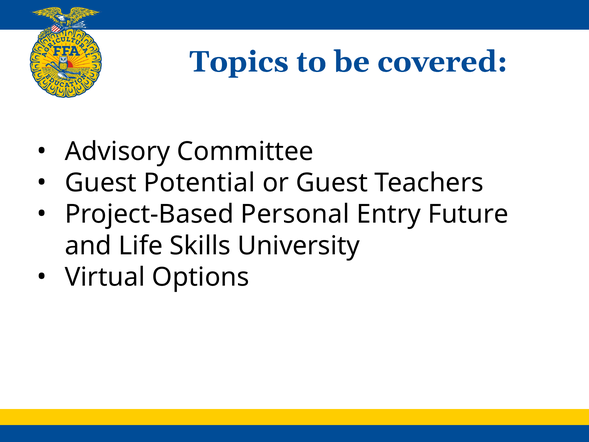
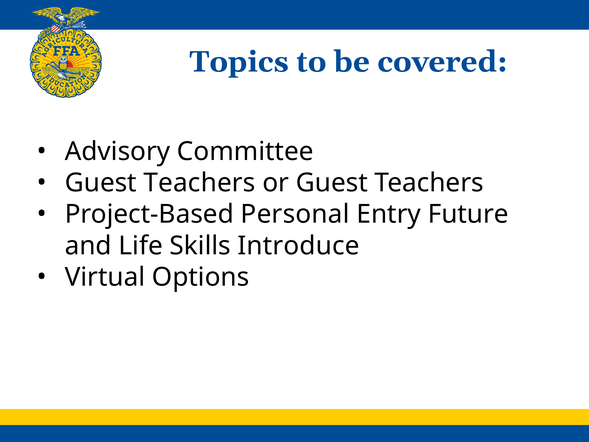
Potential at (199, 183): Potential -> Teachers
University: University -> Introduce
